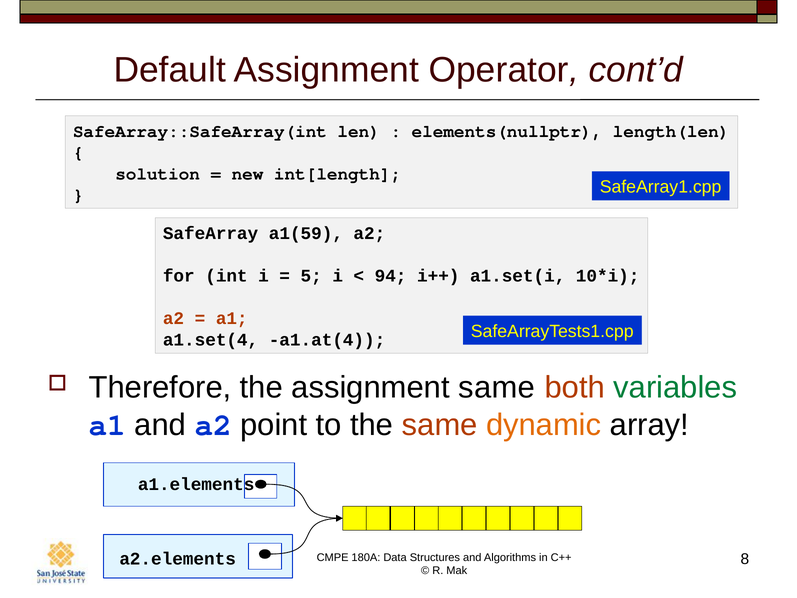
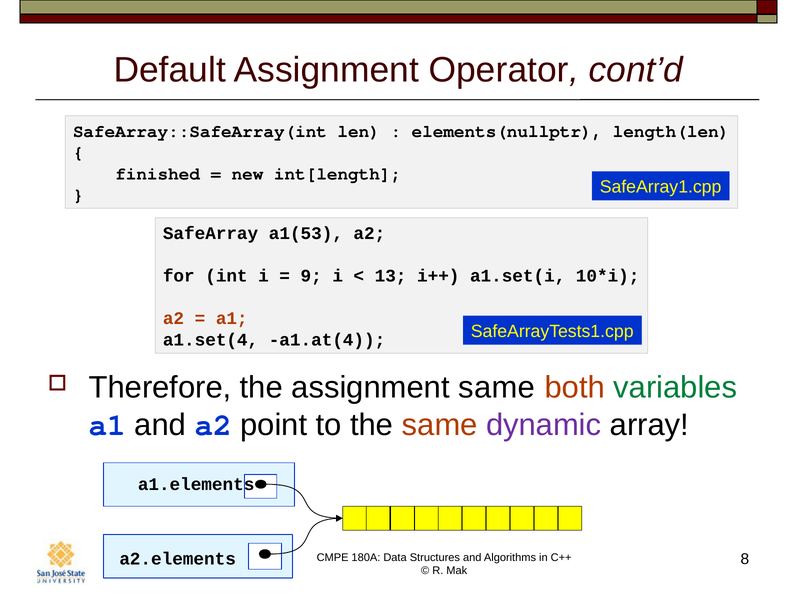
solution: solution -> finished
a1(59: a1(59 -> a1(53
5: 5 -> 9
94: 94 -> 13
dynamic colour: orange -> purple
